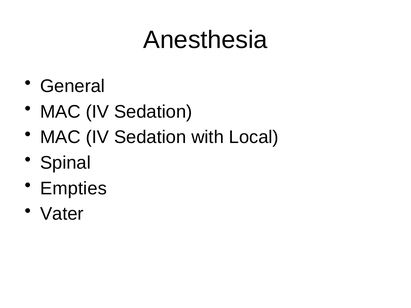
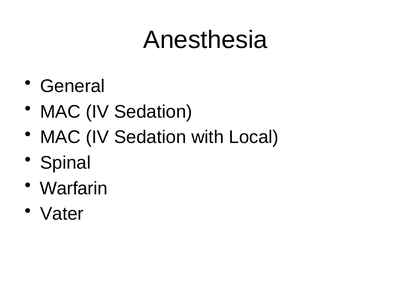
Empties: Empties -> Warfarin
